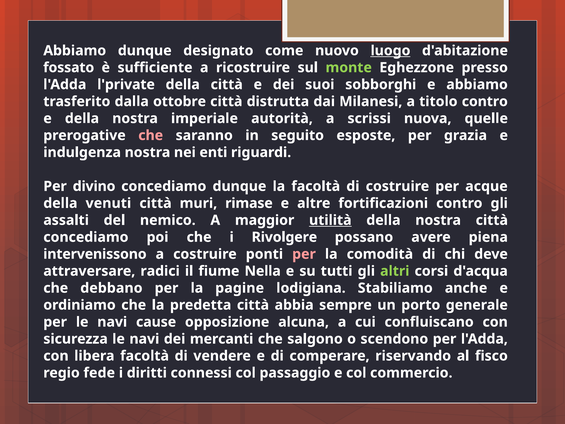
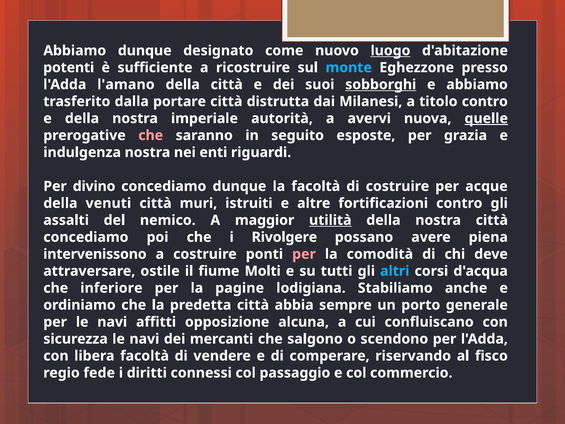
fossato: fossato -> potenti
monte colour: light green -> light blue
l'private: l'private -> l'amano
sobborghi underline: none -> present
ottobre: ottobre -> portare
scrissi: scrissi -> avervi
quelle underline: none -> present
rimase: rimase -> istruiti
radici: radici -> ostile
Nella: Nella -> Molti
altri colour: light green -> light blue
debbano: debbano -> inferiore
cause: cause -> affitti
